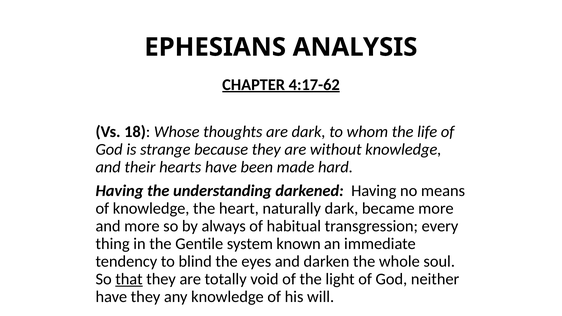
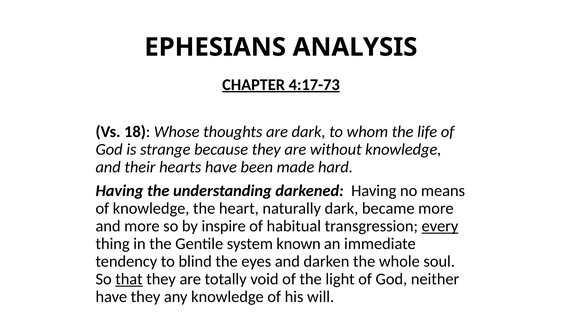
4:17-62: 4:17-62 -> 4:17-73
always: always -> inspire
every underline: none -> present
